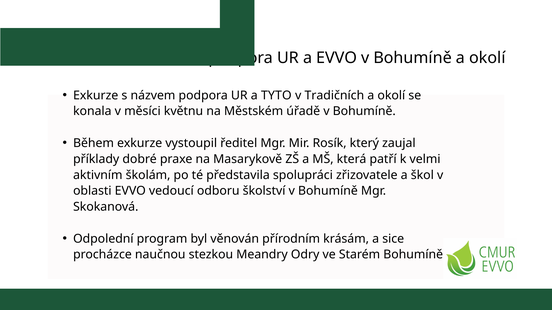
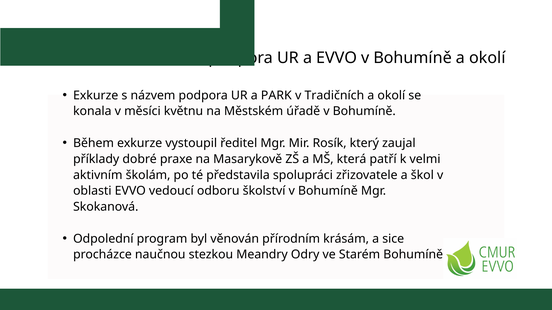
TYTO: TYTO -> PARK
